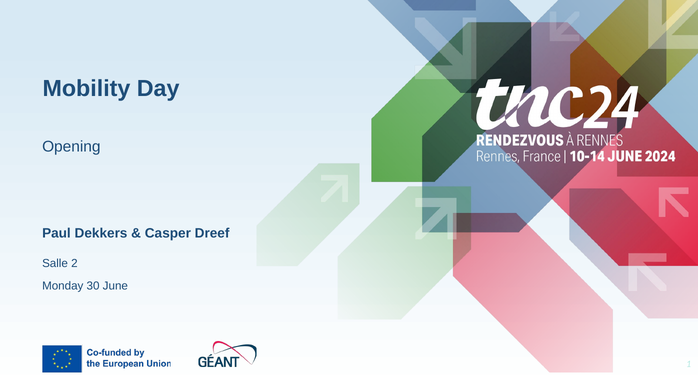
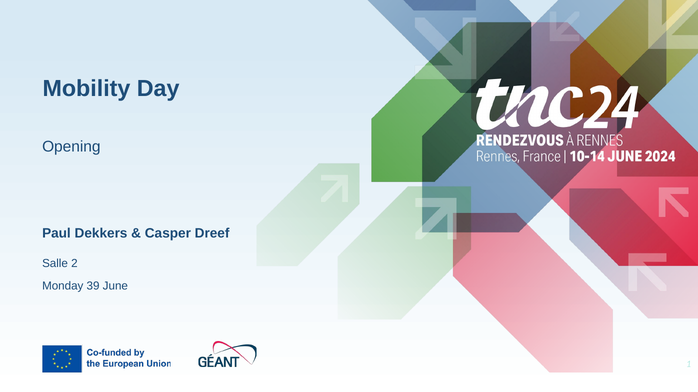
30: 30 -> 39
